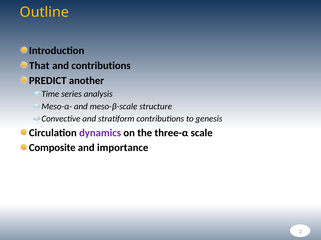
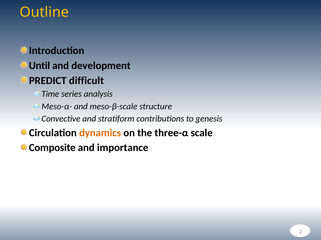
That: That -> Until
and contributions: contributions -> development
another: another -> difficult
dynamics colour: purple -> orange
